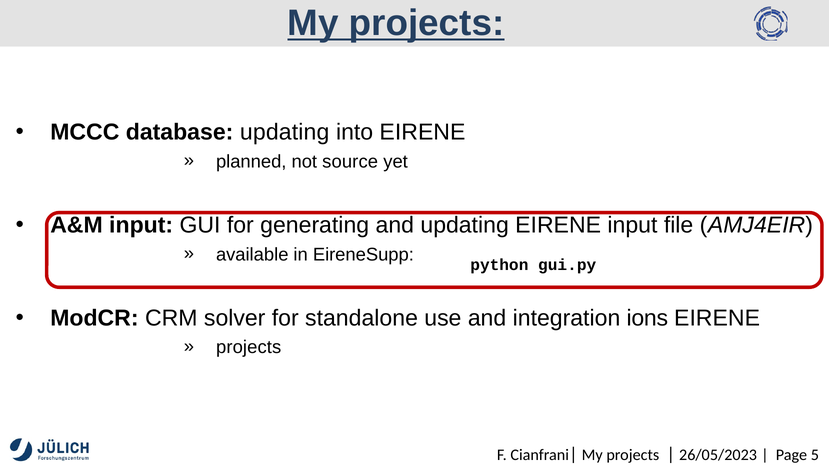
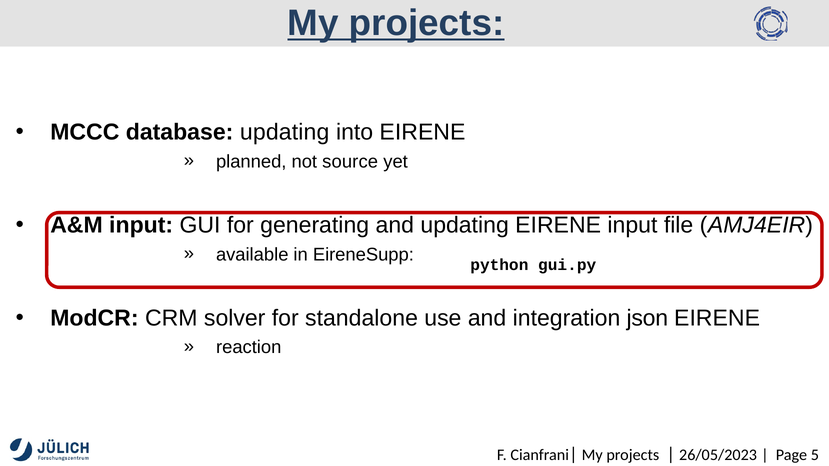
ions: ions -> json
projects at (249, 348): projects -> reaction
